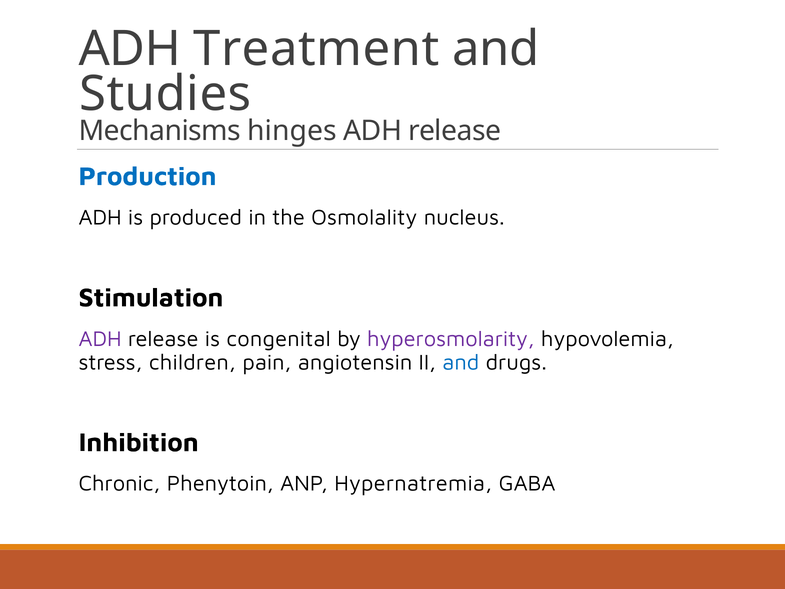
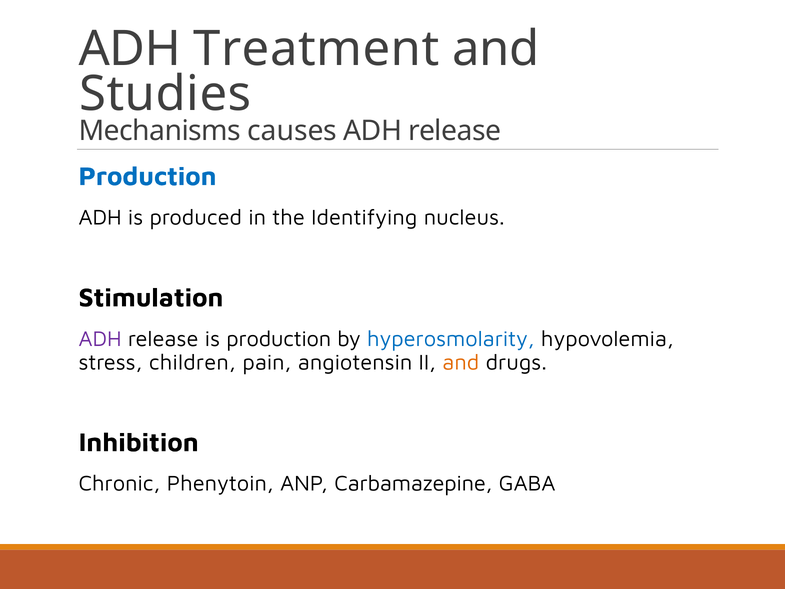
hinges: hinges -> causes
Osmolality: Osmolality -> Identifying
is congenital: congenital -> production
hyperosmolarity colour: purple -> blue
and at (461, 362) colour: blue -> orange
Hypernatremia: Hypernatremia -> Carbamazepine
